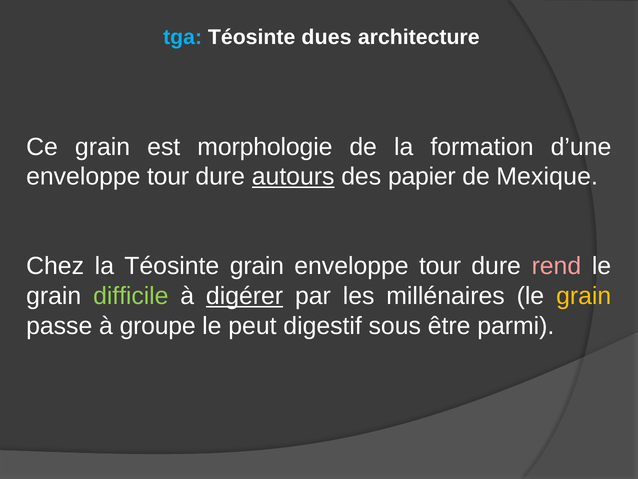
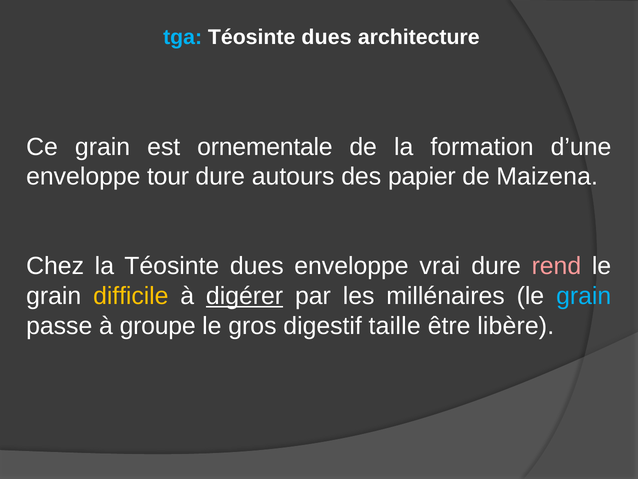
morphologie: morphologie -> ornementale
autours underline: present -> none
Mexique: Mexique -> Maizena
la Téosinte grain: grain -> dues
tour at (440, 266): tour -> vrai
difficile colour: light green -> yellow
grain at (584, 296) colour: yellow -> light blue
peut: peut -> gros
sous: sous -> taille
parmi: parmi -> libère
